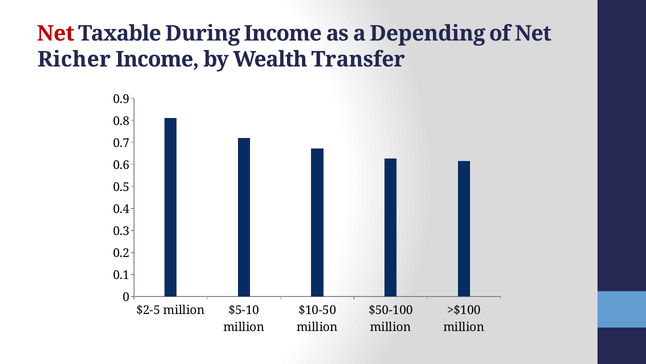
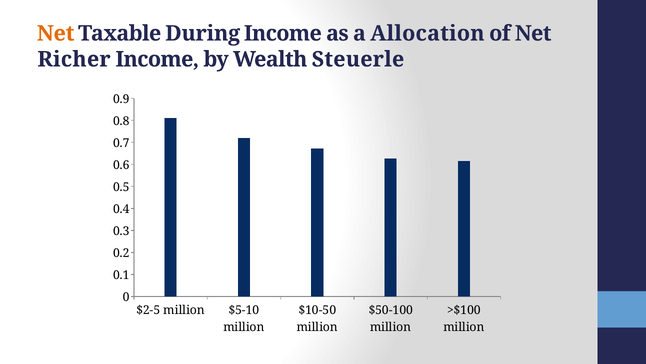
Net at (56, 33) colour: red -> orange
Depending: Depending -> Allocation
Transfer: Transfer -> Steuerle
